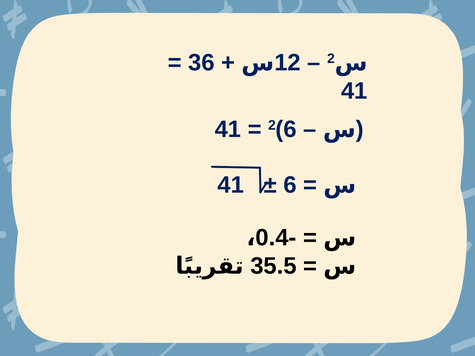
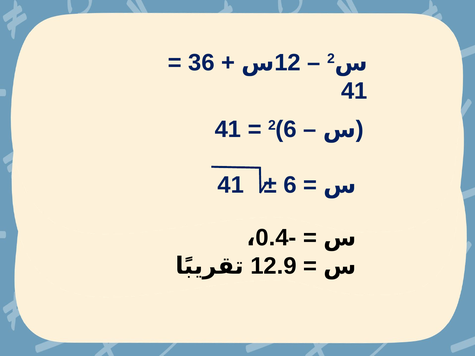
35.5: 35.5 -> 12.9
